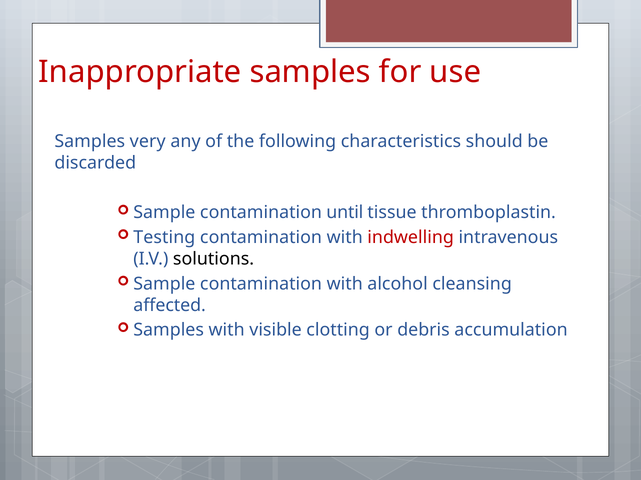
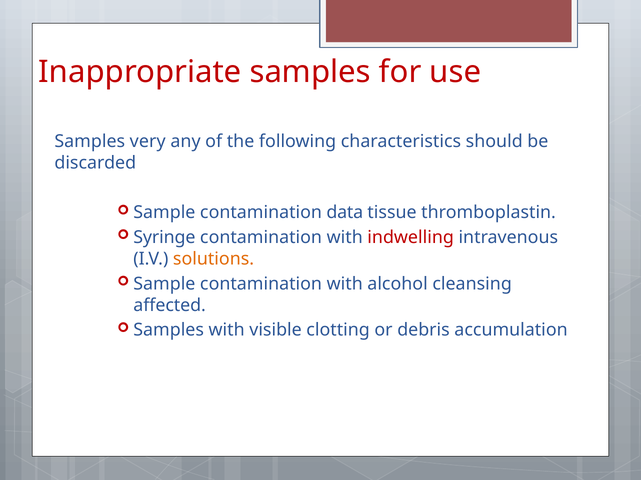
until: until -> data
Testing: Testing -> Syringe
solutions colour: black -> orange
